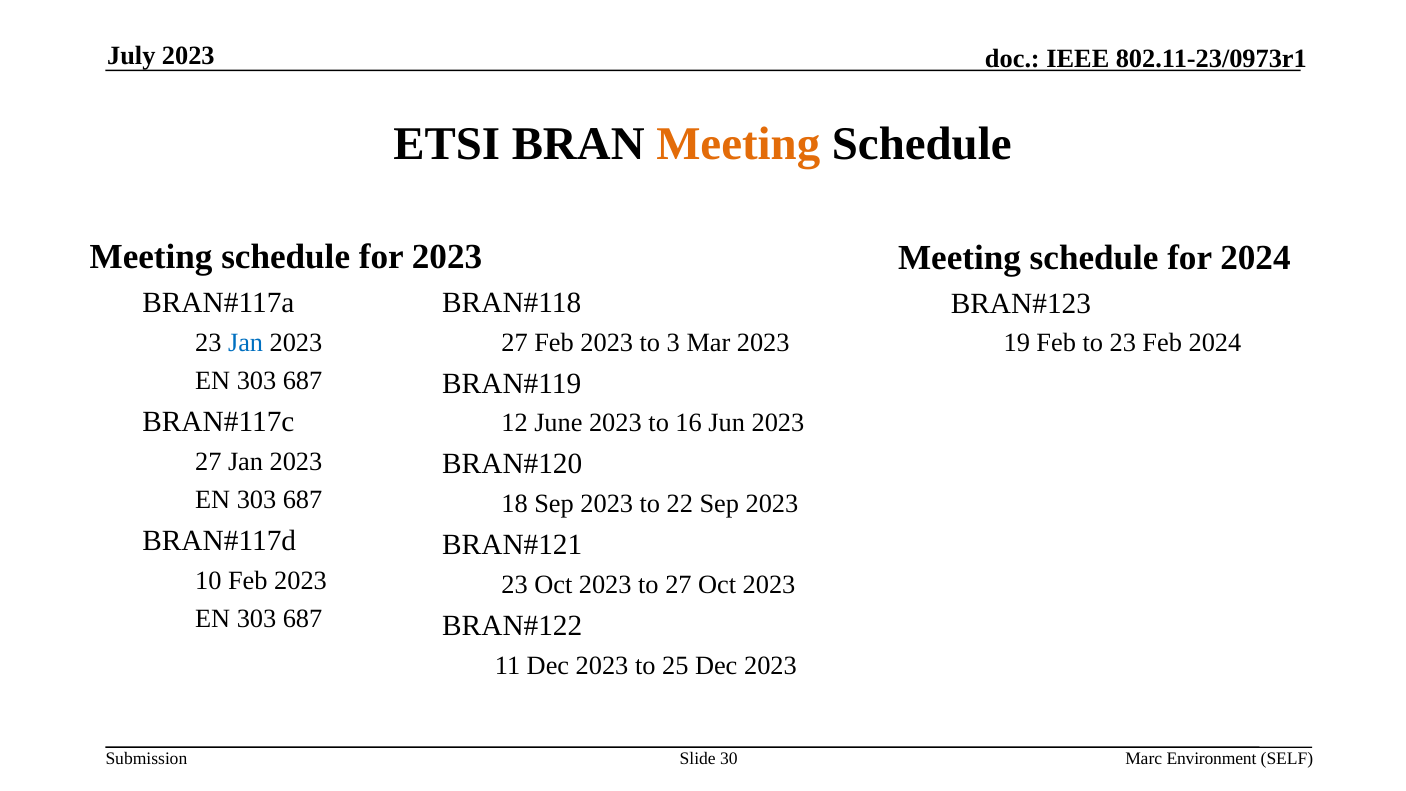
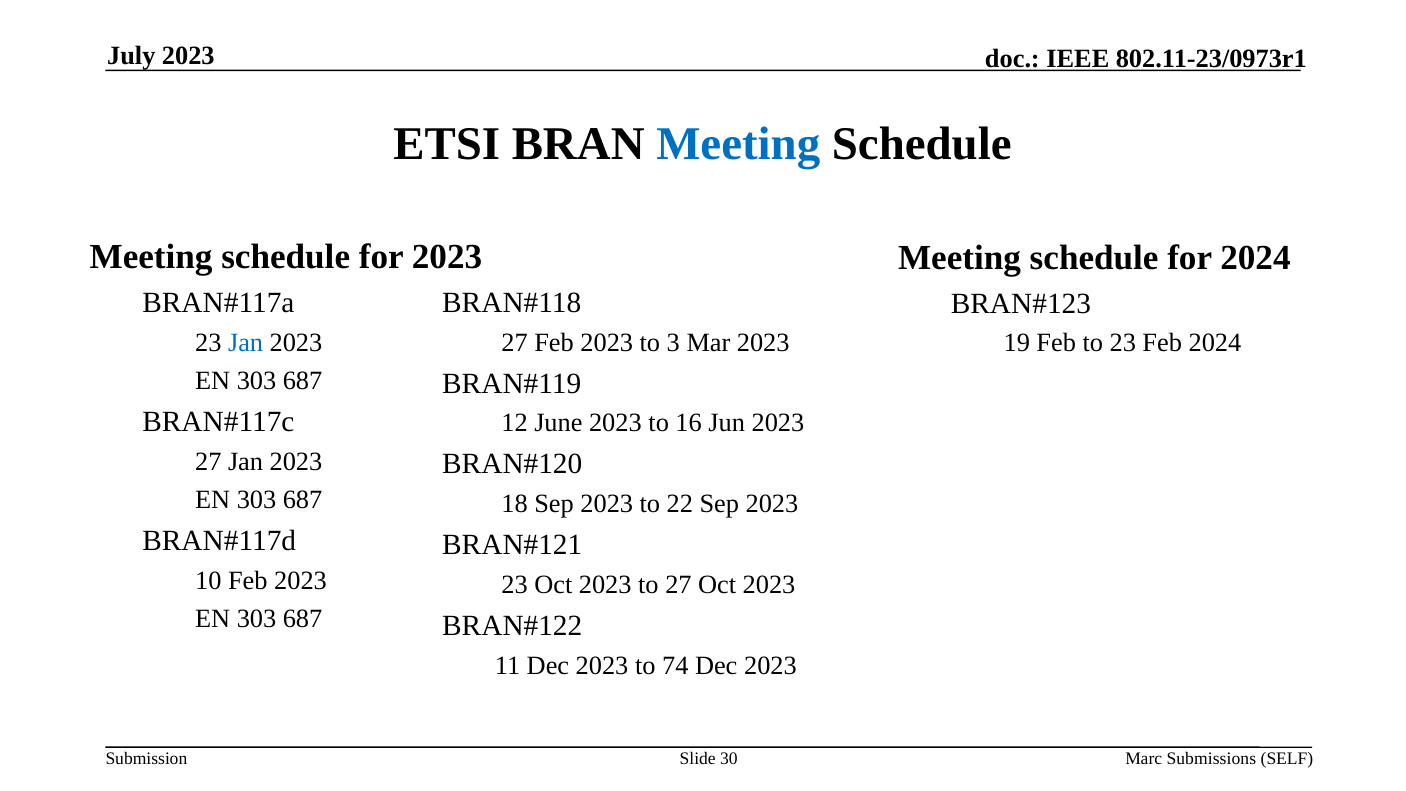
Meeting at (738, 144) colour: orange -> blue
25: 25 -> 74
Environment: Environment -> Submissions
